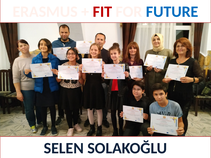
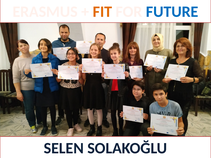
FIT colour: red -> orange
